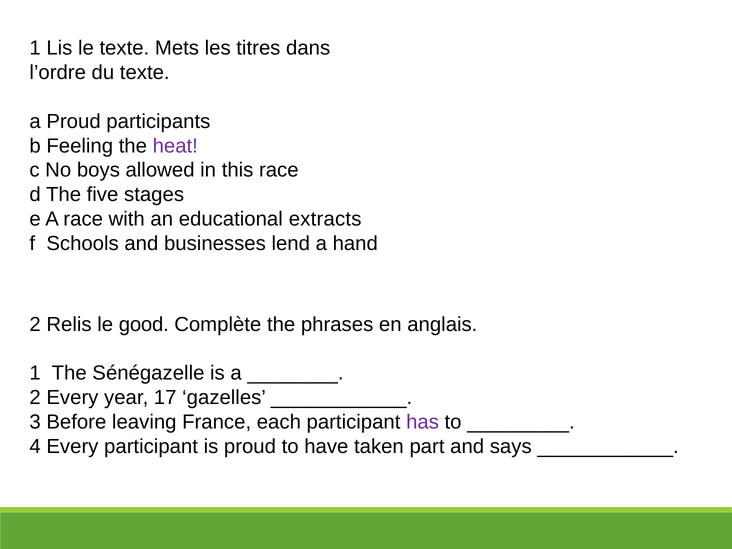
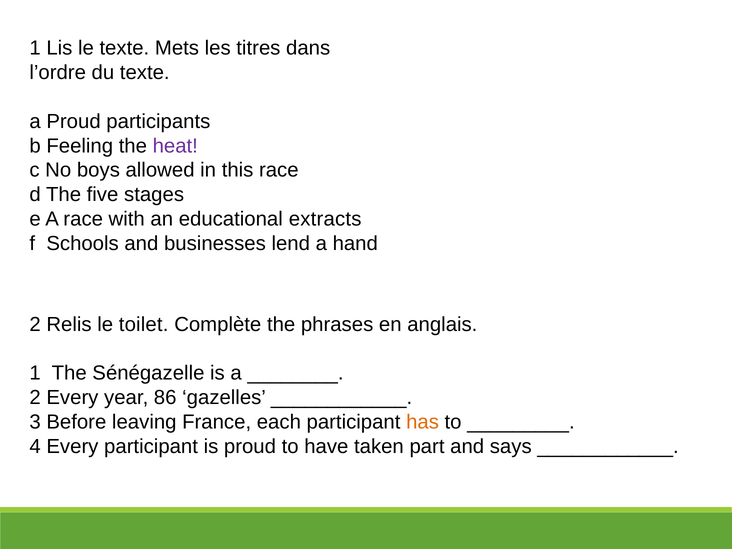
good: good -> toilet
17: 17 -> 86
has colour: purple -> orange
